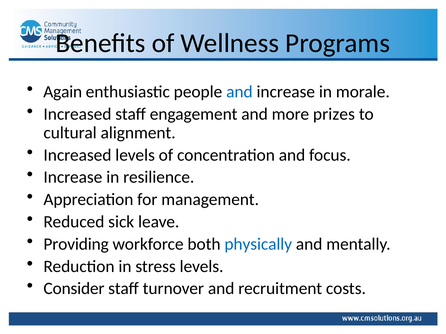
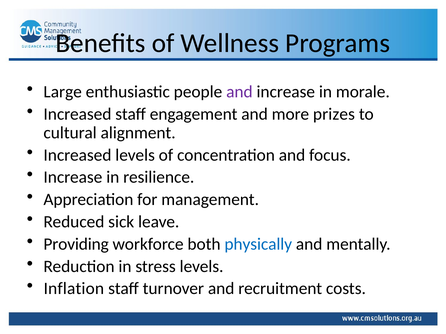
Again: Again -> Large
and at (239, 92) colour: blue -> purple
Consider: Consider -> Inflation
